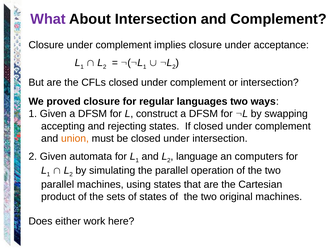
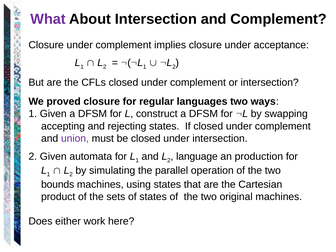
union colour: orange -> purple
computers: computers -> production
parallel at (58, 184): parallel -> bounds
